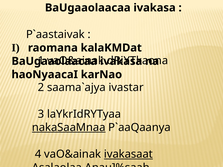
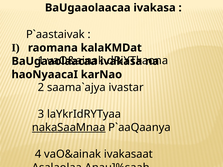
ivakasaat underline: present -> none
